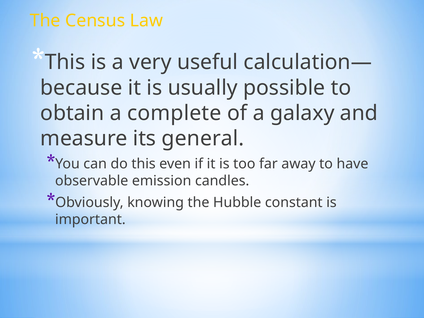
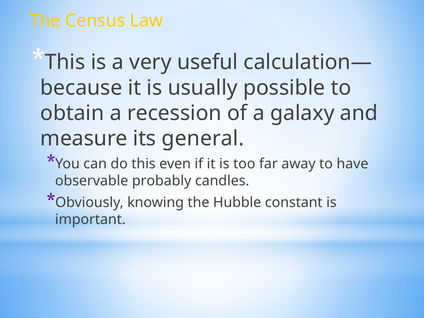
complete: complete -> recession
emission: emission -> probably
